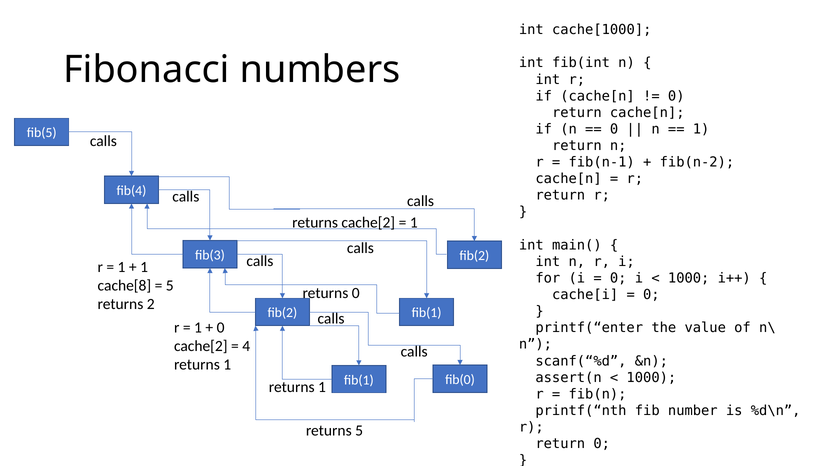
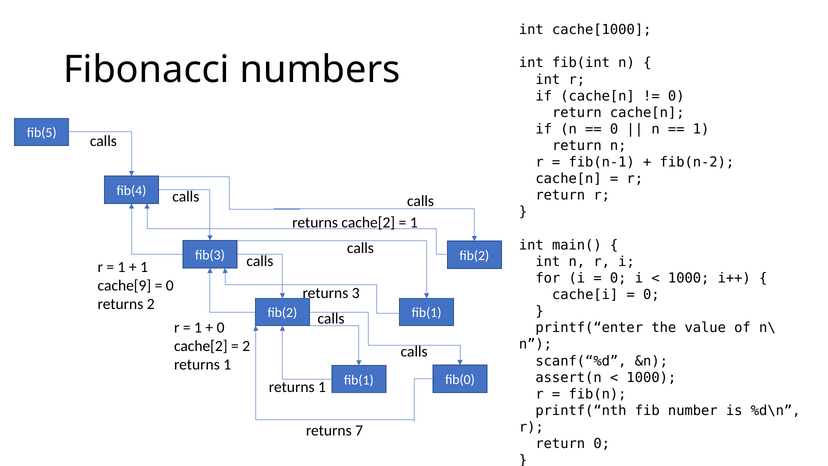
cache[8: cache[8 -> cache[9
5 at (170, 285): 5 -> 0
returns 0: 0 -> 3
4 at (246, 346): 4 -> 2
returns 5: 5 -> 7
